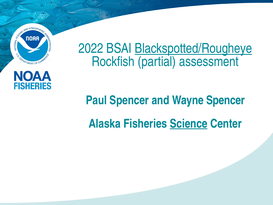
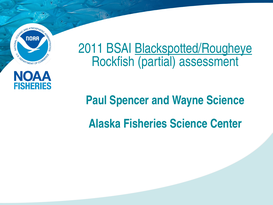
2022: 2022 -> 2011
Wayne Spencer: Spencer -> Science
Science at (189, 123) underline: present -> none
